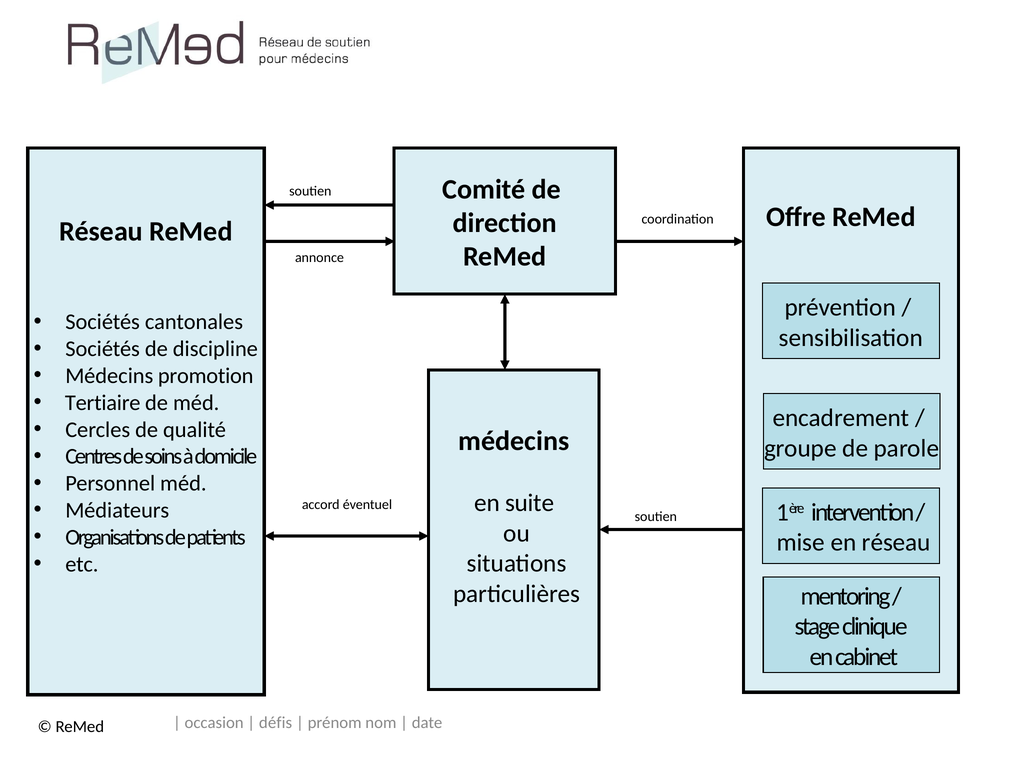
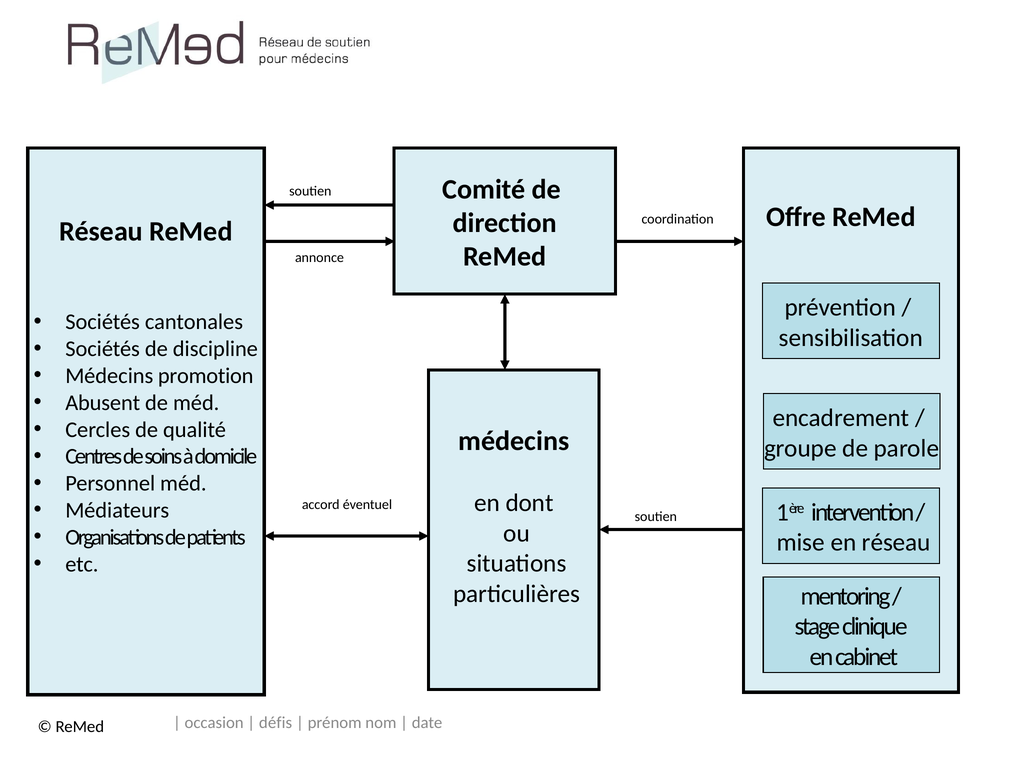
Tertiaire: Tertiaire -> Abusent
suite: suite -> dont
